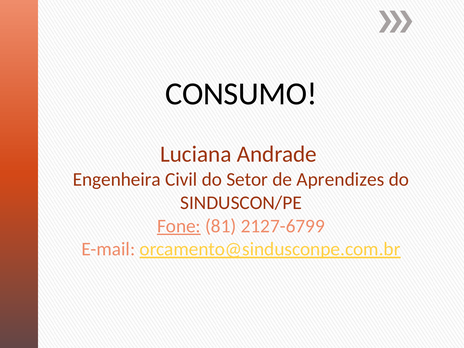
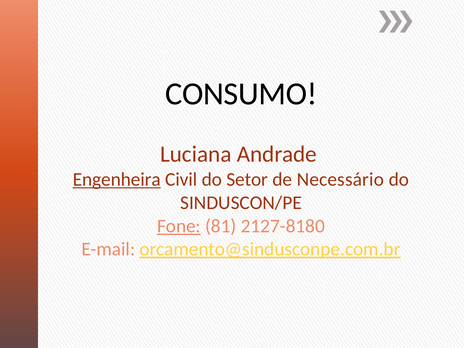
Engenheira underline: none -> present
Aprendizes: Aprendizes -> Necessário
2127-6799: 2127-6799 -> 2127-8180
